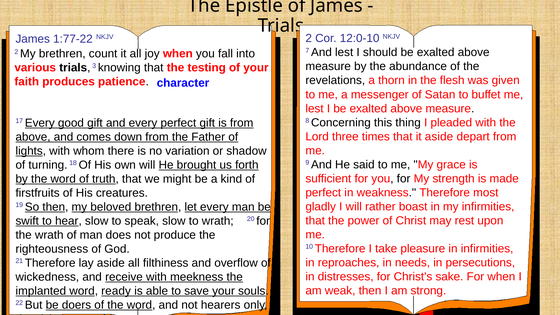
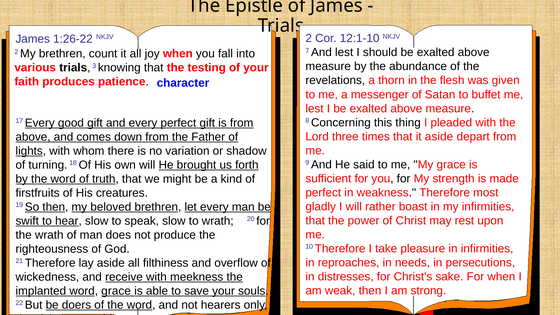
12:0-10: 12:0-10 -> 12:1-10
1:77-22: 1:77-22 -> 1:26-22
word ready: ready -> grace
